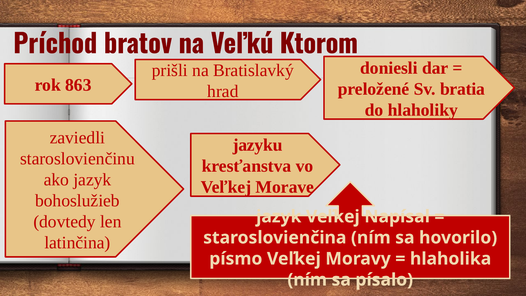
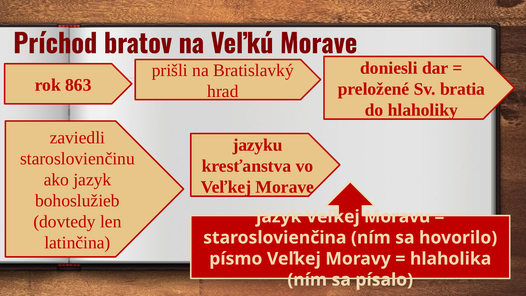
Veľkú Ktorom: Ktorom -> Morave
Napísal: Napísal -> Moravu
